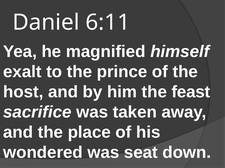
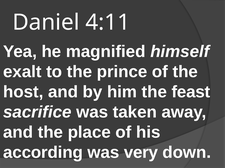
6:11: 6:11 -> 4:11
wondered: wondered -> according
seat: seat -> very
